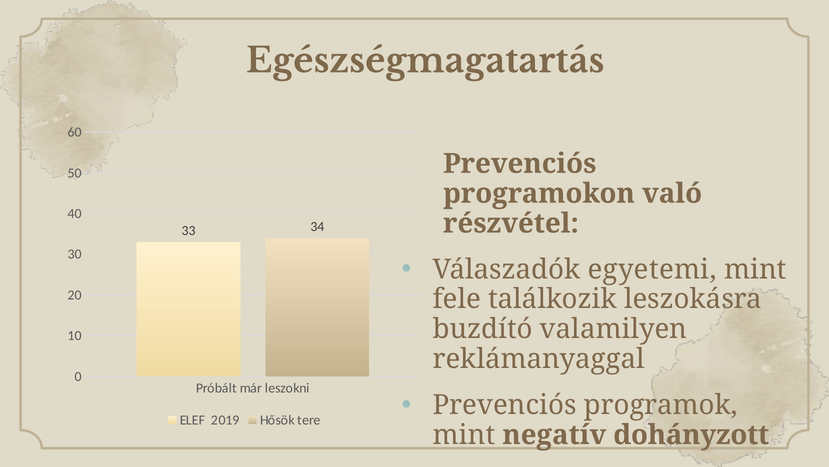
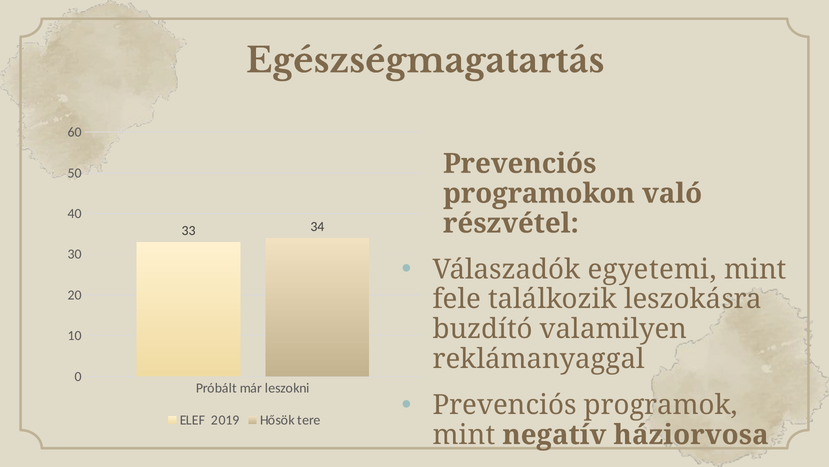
dohányzott: dohányzott -> háziorvosa
